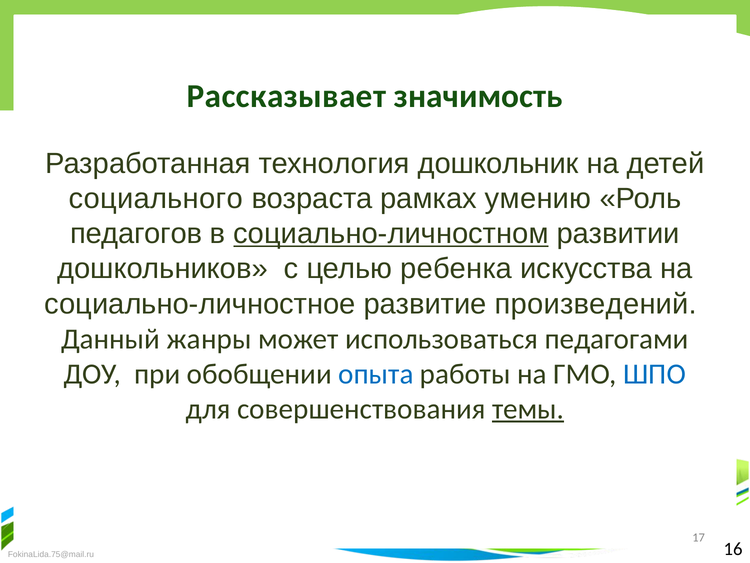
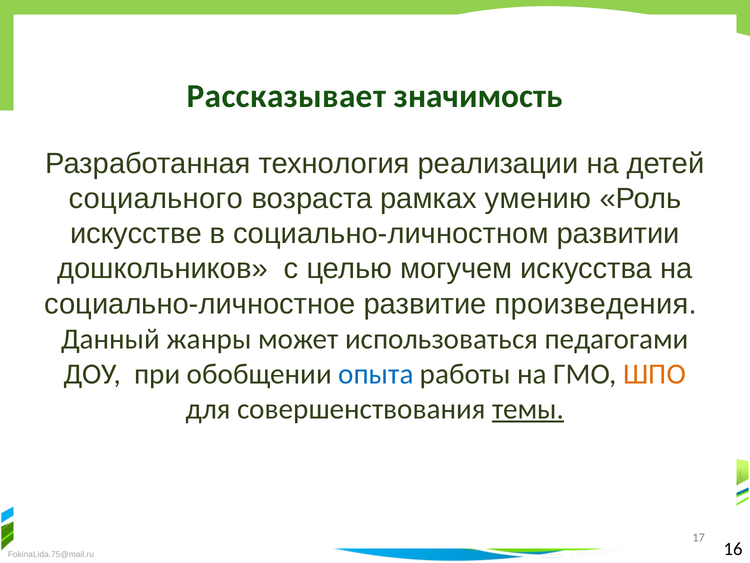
дошкольник: дошкольник -> реализации
педагогов: педагогов -> искусстве
социально-личностном underline: present -> none
ребенка: ребенка -> могучем
произведений: произведений -> произведения
ШПО colour: blue -> orange
